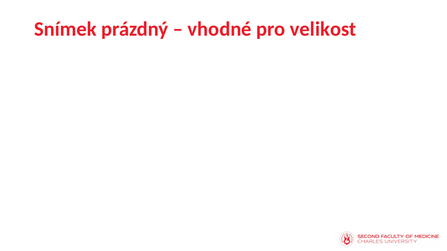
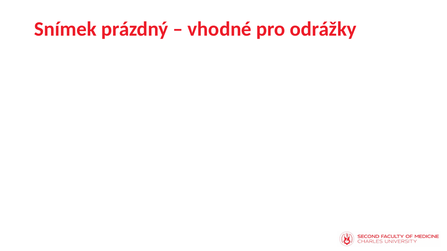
velikost: velikost -> odrážky
